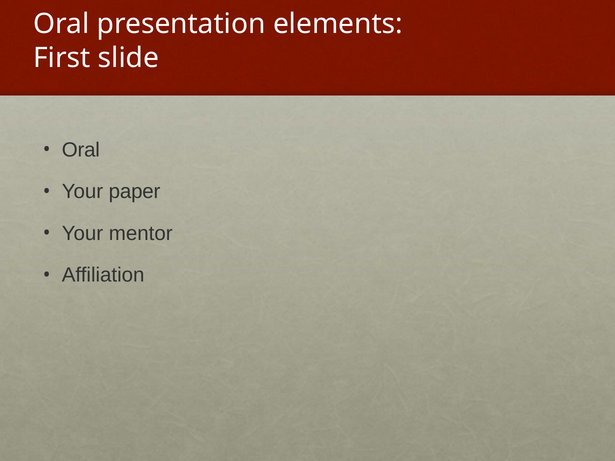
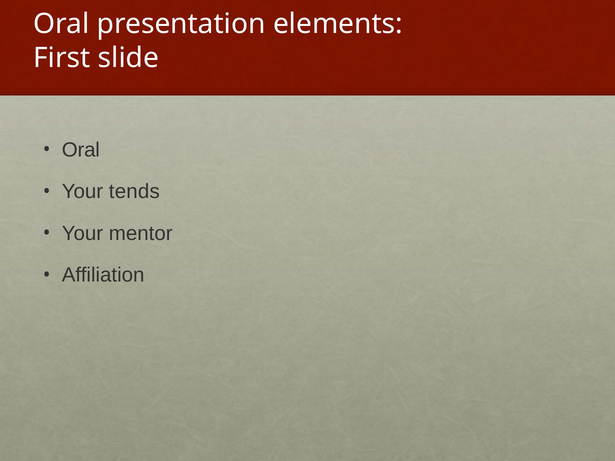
paper: paper -> tends
